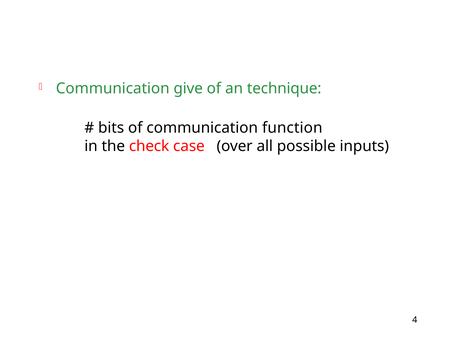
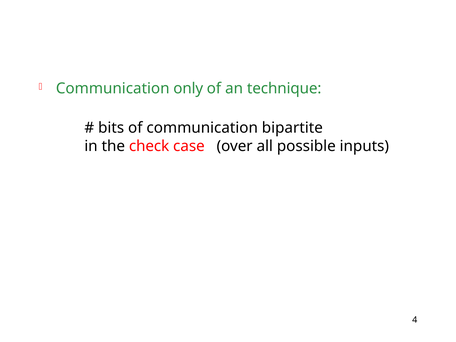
give: give -> only
function: function -> bipartite
